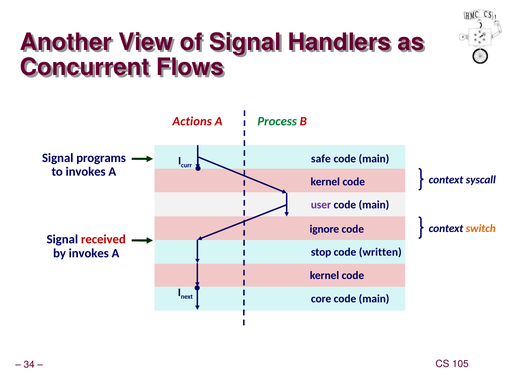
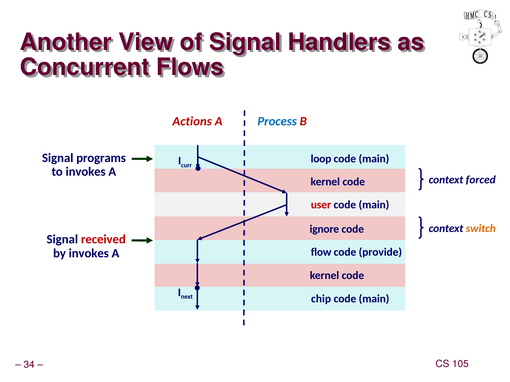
Process colour: green -> blue
safe: safe -> loop
syscall: syscall -> forced
user colour: purple -> red
stop: stop -> flow
written: written -> provide
core: core -> chip
